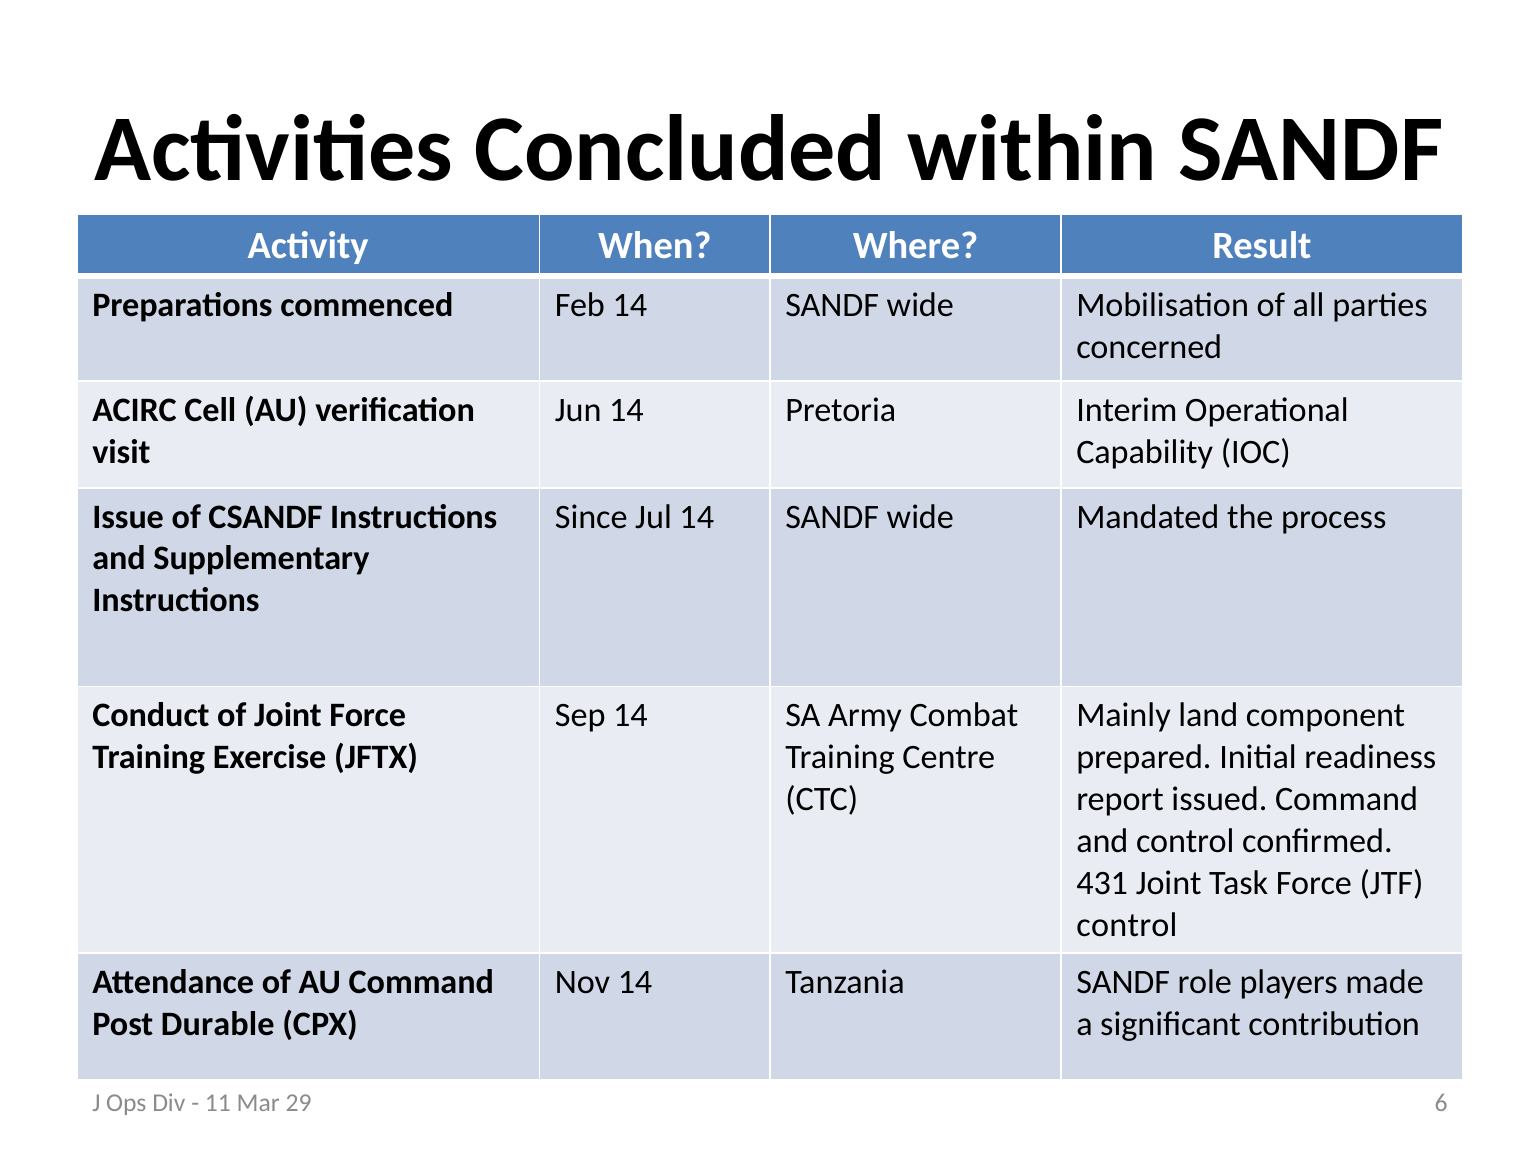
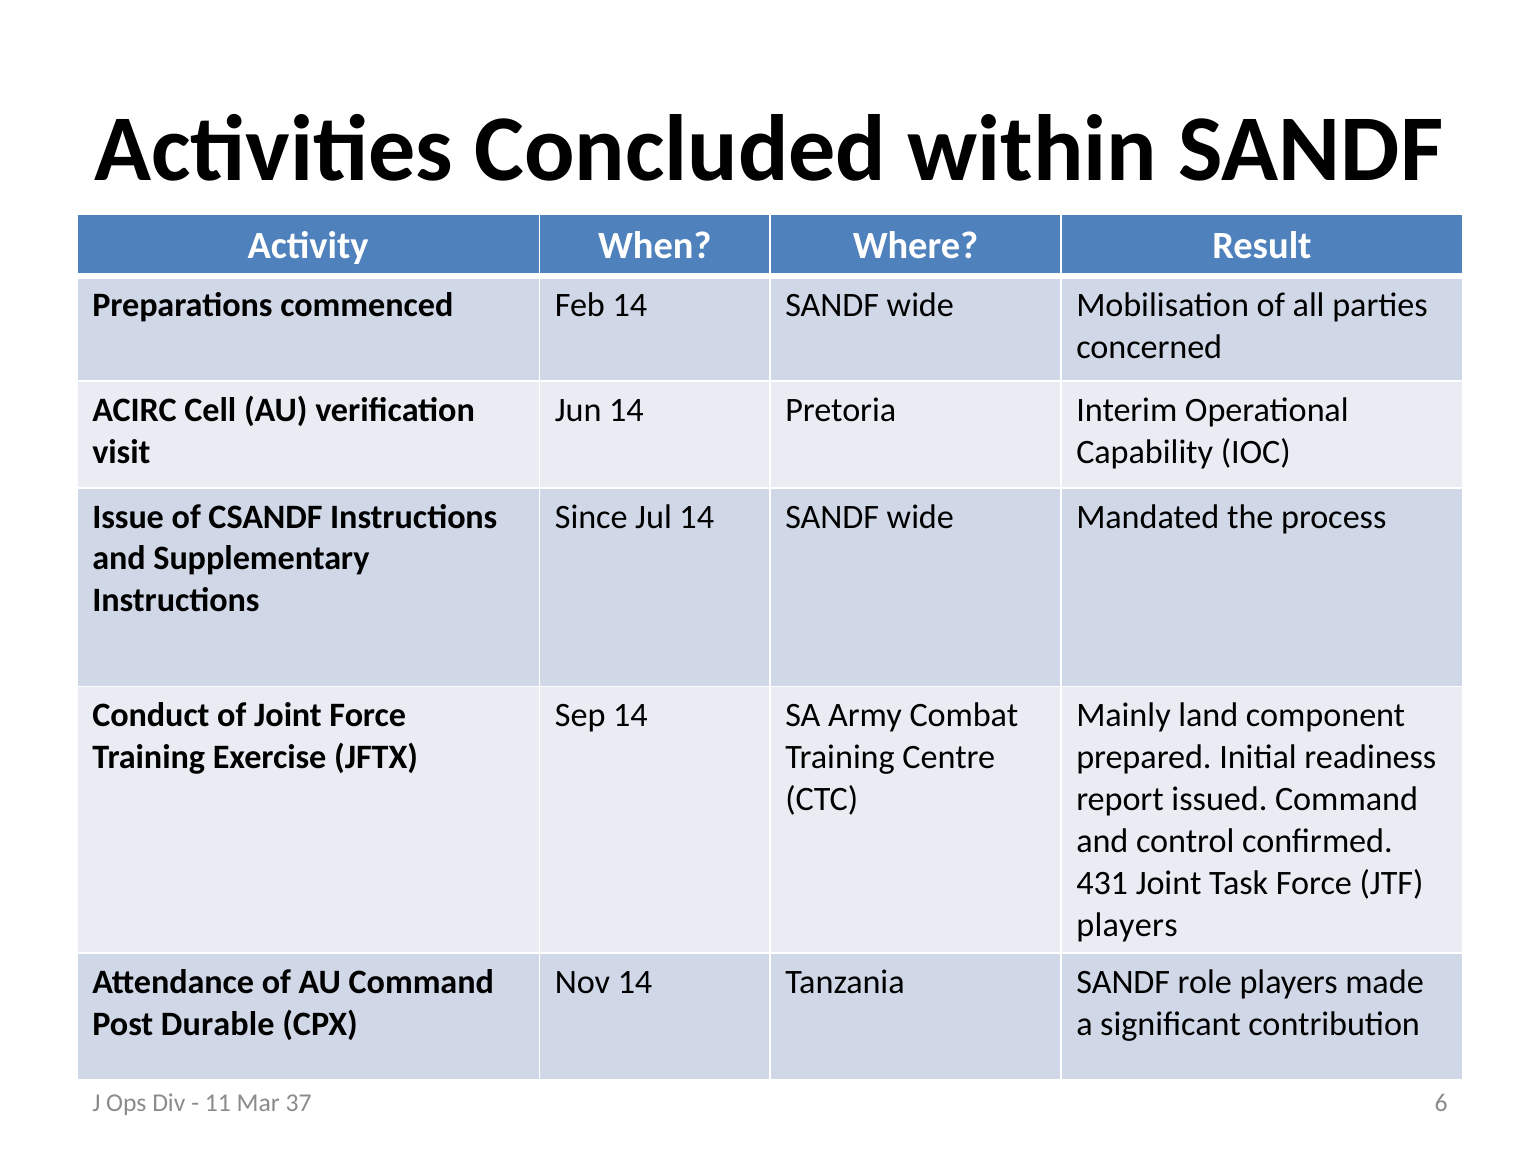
control at (1127, 925): control -> players
29: 29 -> 37
